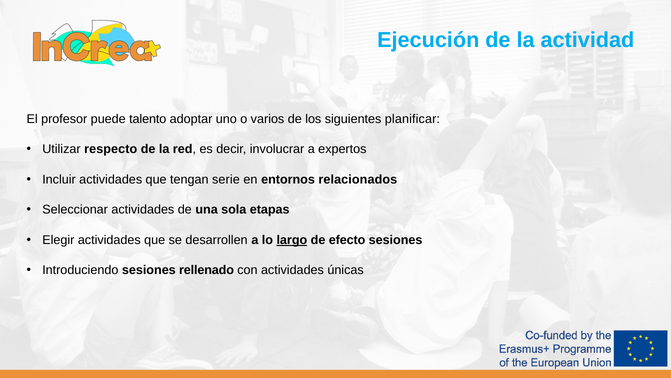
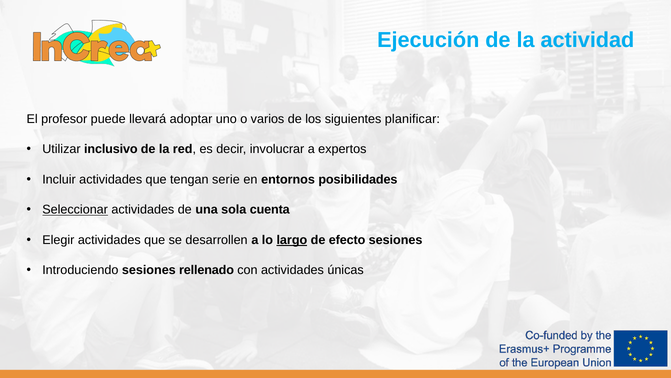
talento: talento -> llevará
respecto: respecto -> inclusivo
relacionados: relacionados -> posibilidades
Seleccionar underline: none -> present
etapas: etapas -> cuenta
